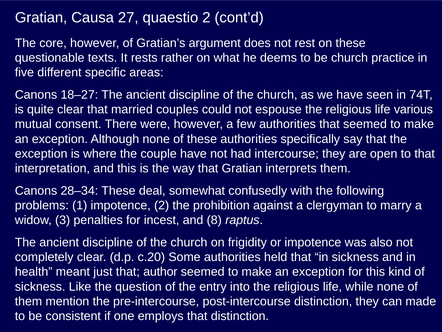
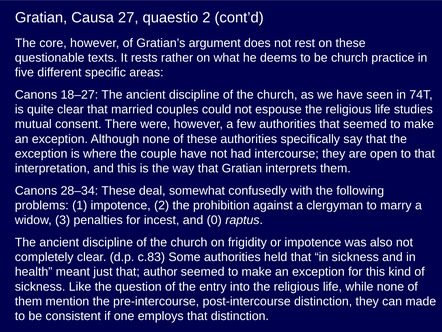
various: various -> studies
8: 8 -> 0
c.20: c.20 -> c.83
